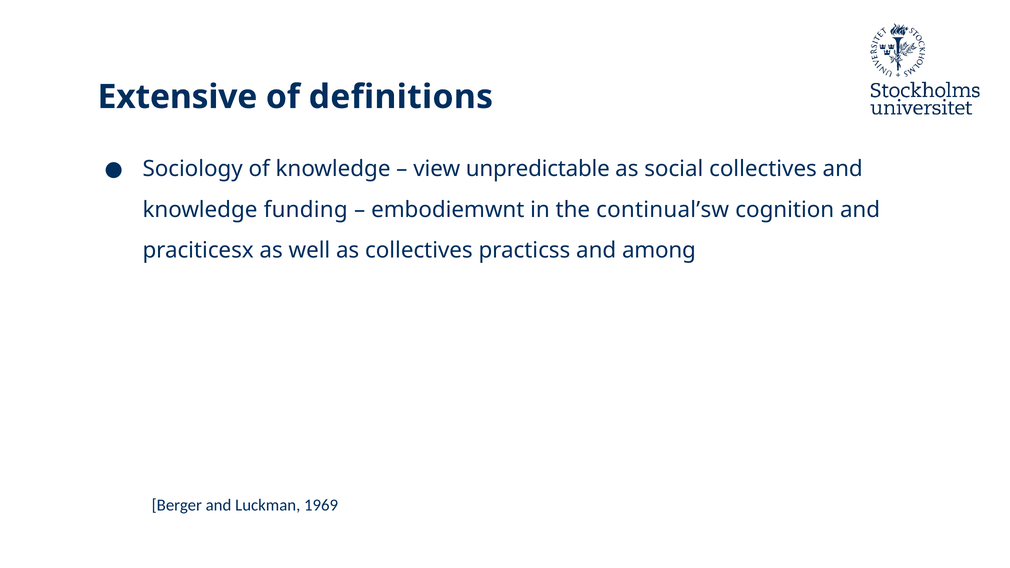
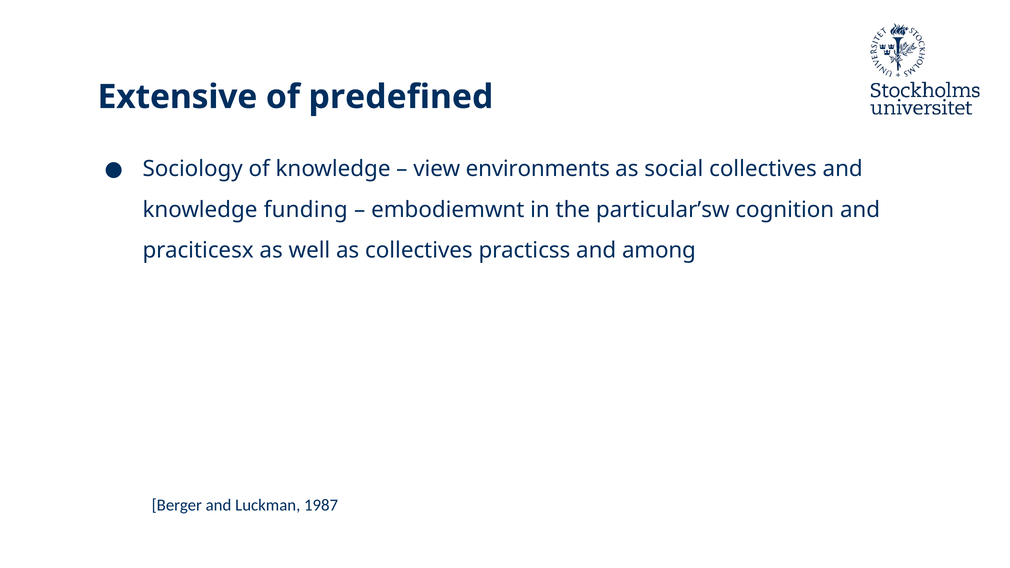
definitions: definitions -> predefined
unpredictable: unpredictable -> environments
continual’sw: continual’sw -> particular’sw
1969: 1969 -> 1987
